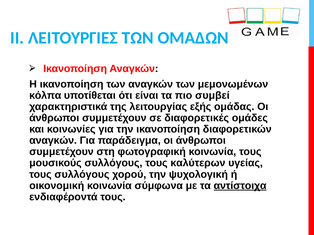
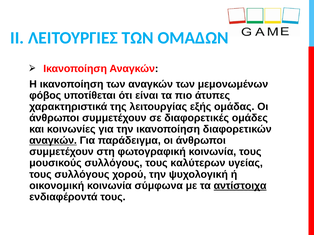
κόλπα: κόλπα -> φόβος
συμβεί: συμβεί -> άτυπες
αναγκών at (53, 141) underline: none -> present
